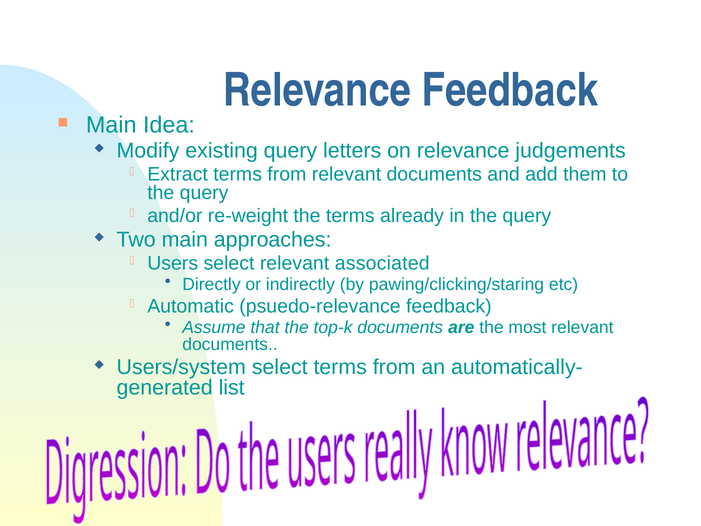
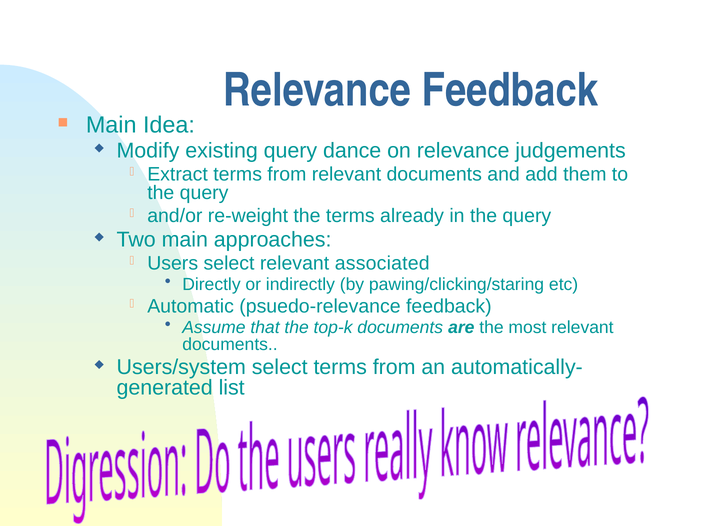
letters: letters -> dance
